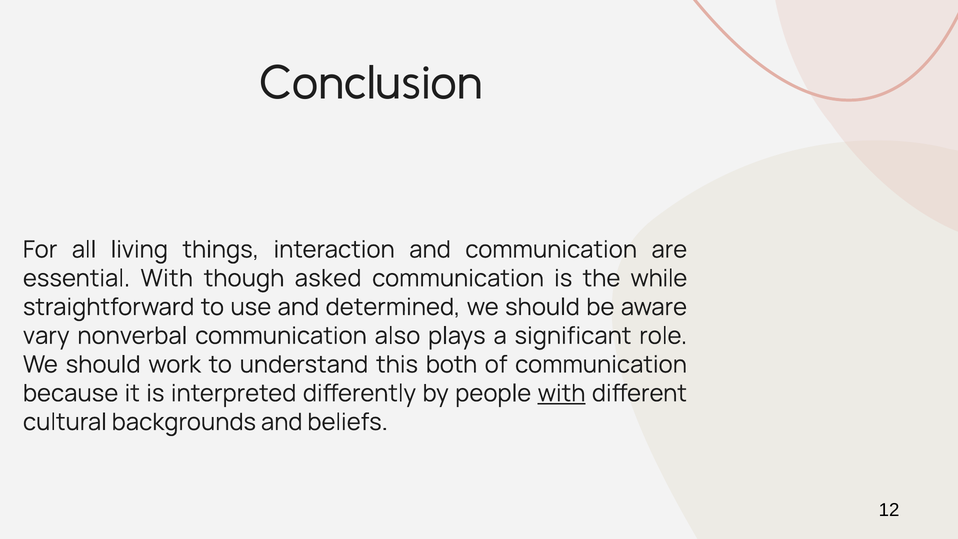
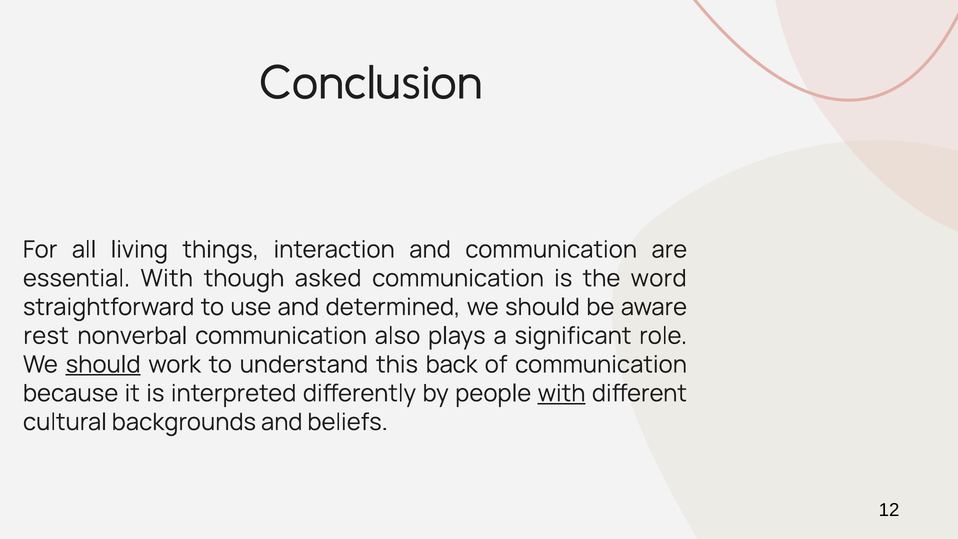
while: while -> word
vary: vary -> rest
should at (103, 365) underline: none -> present
both: both -> back
